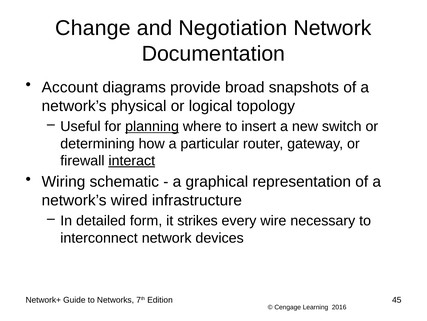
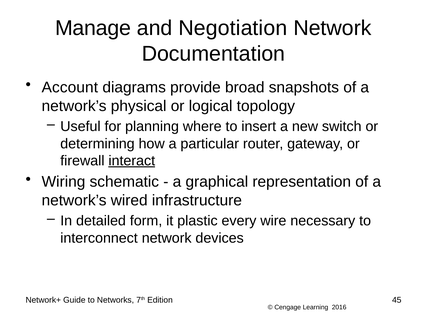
Change: Change -> Manage
planning underline: present -> none
strikes: strikes -> plastic
